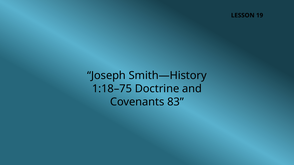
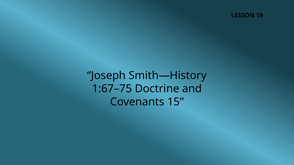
1:18–75: 1:18–75 -> 1:67–75
83: 83 -> 15
